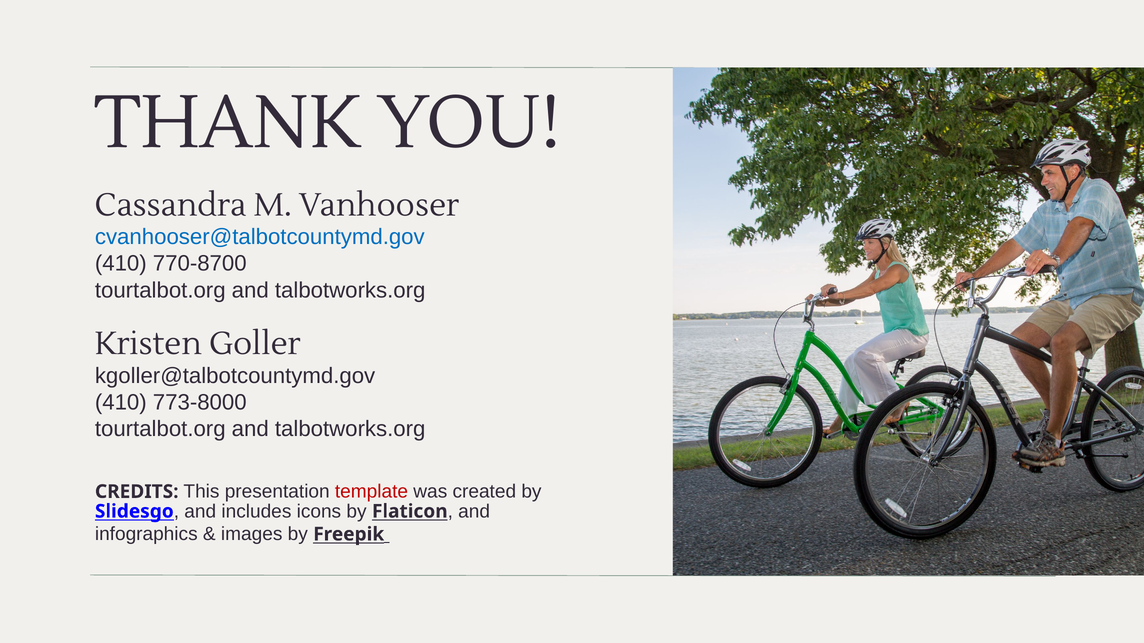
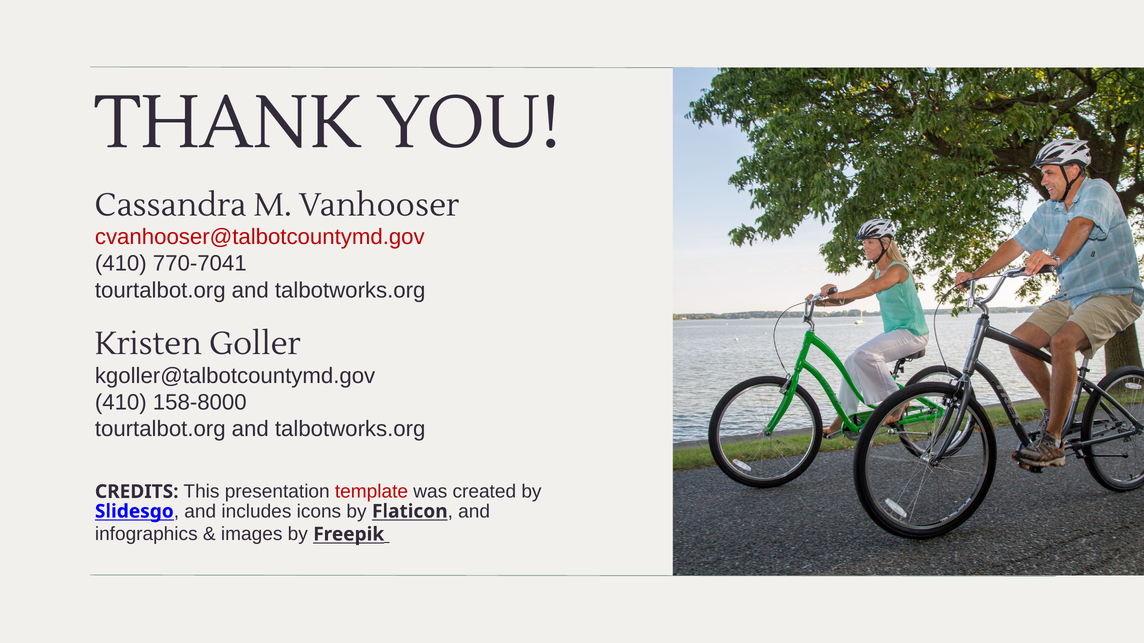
cvanhooser@talbotcountymd.gov colour: blue -> red
770-8700: 770-8700 -> 770-7041
773-8000: 773-8000 -> 158-8000
